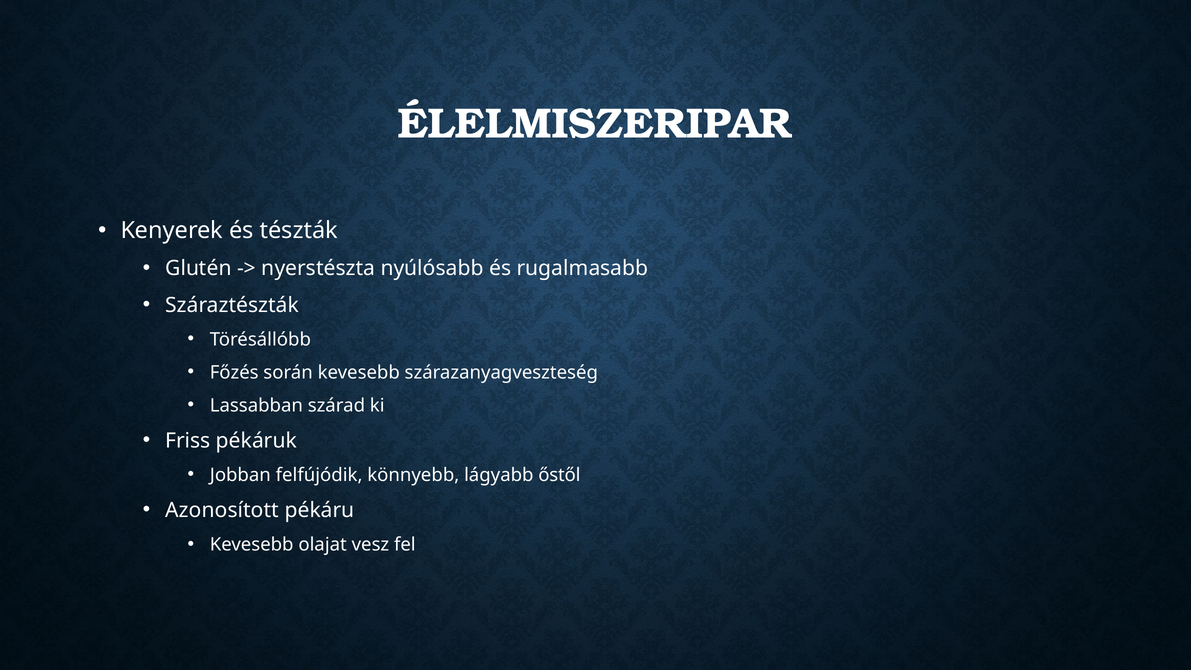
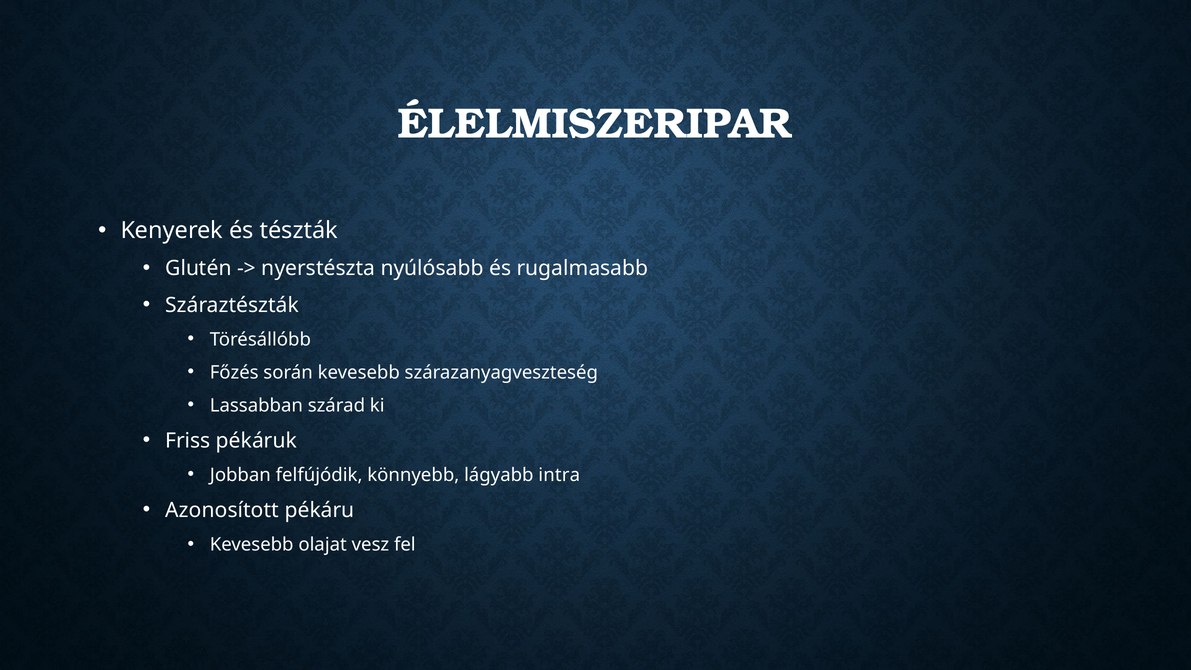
őstől: őstől -> intra
